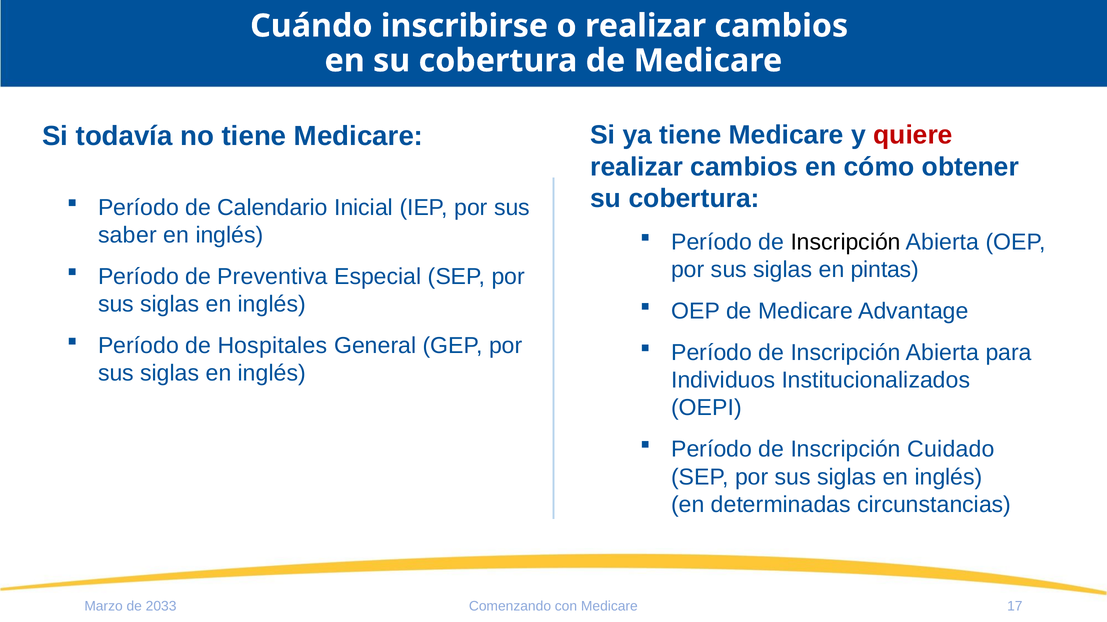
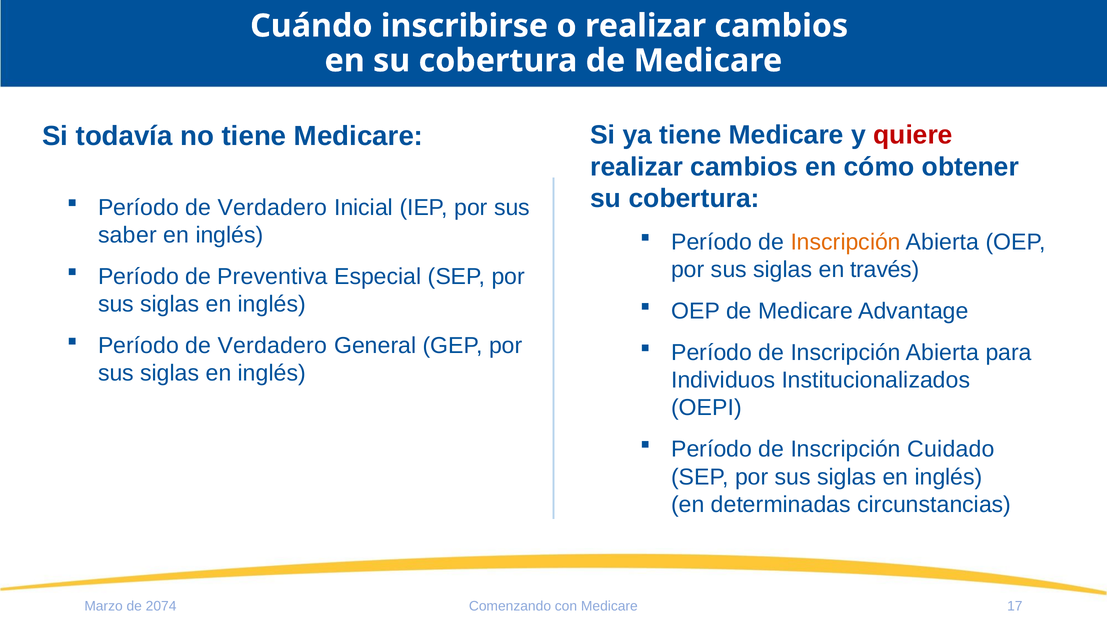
Calendario at (273, 208): Calendario -> Verdadero
Inscripción at (846, 242) colour: black -> orange
pintas: pintas -> través
Hospitales at (272, 346): Hospitales -> Verdadero
2033: 2033 -> 2074
